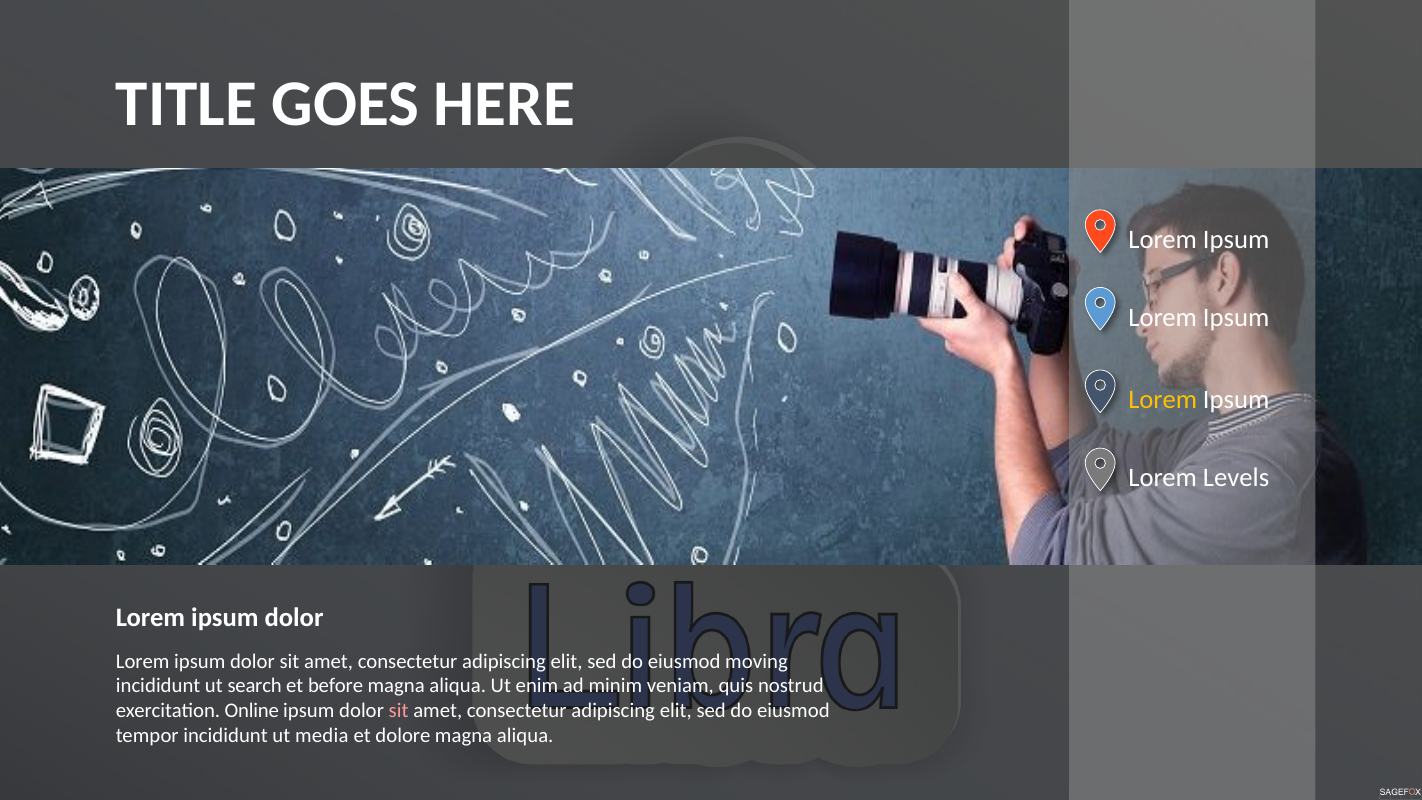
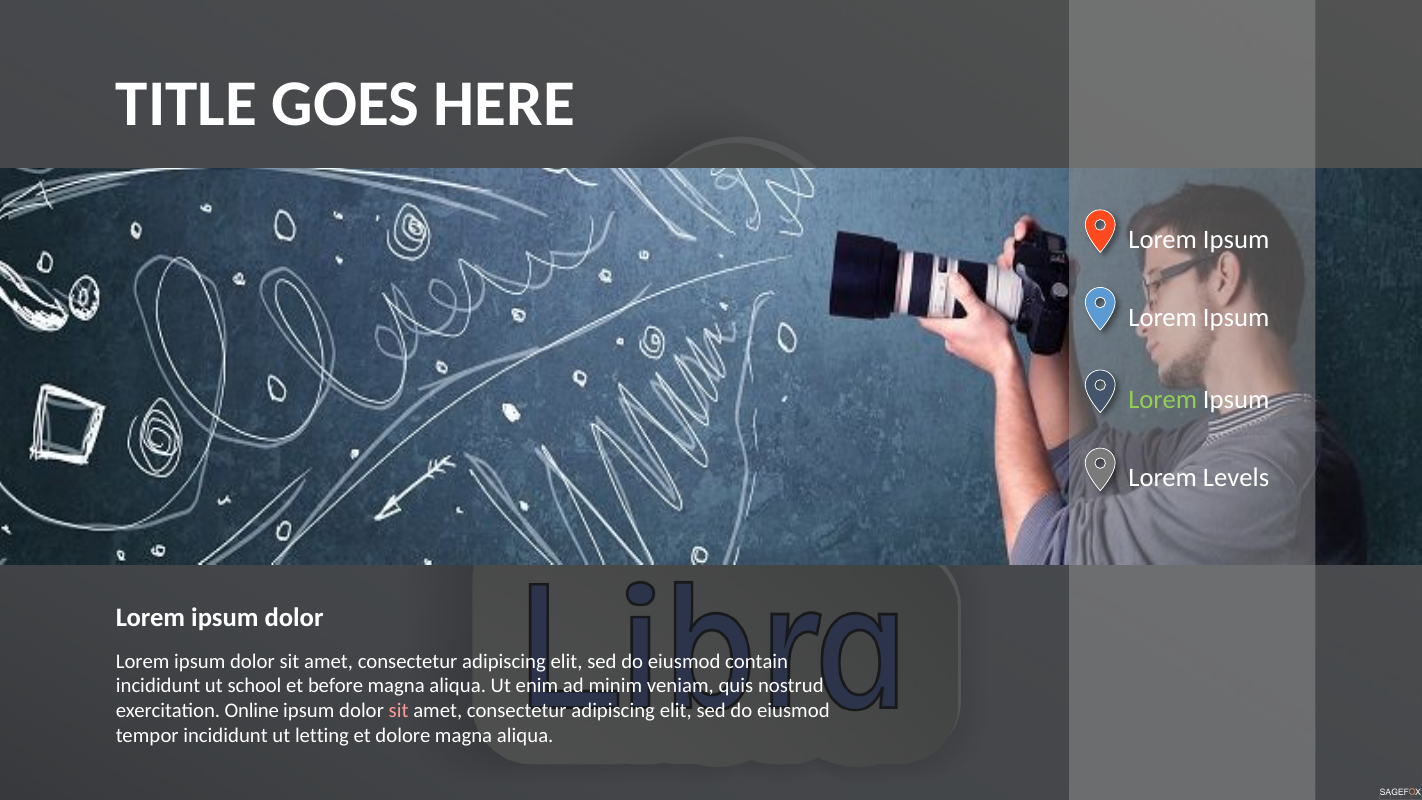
Lorem at (1163, 400) colour: yellow -> light green
moving: moving -> contain
search: search -> school
media: media -> letting
